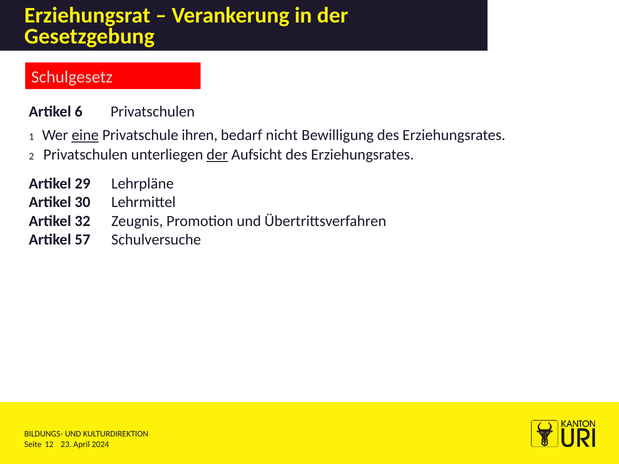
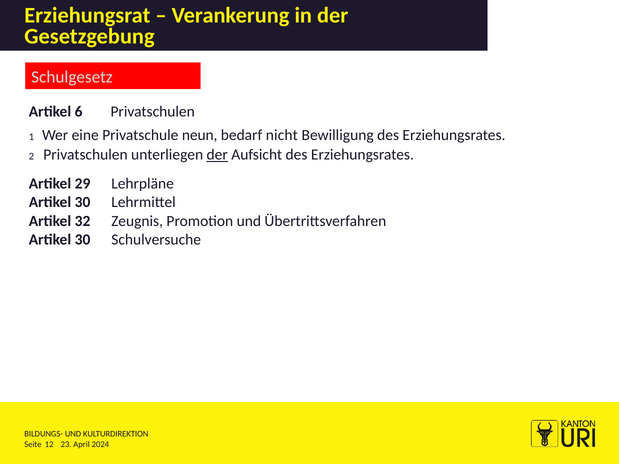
eine underline: present -> none
ihren: ihren -> neun
57 at (83, 240): 57 -> 30
